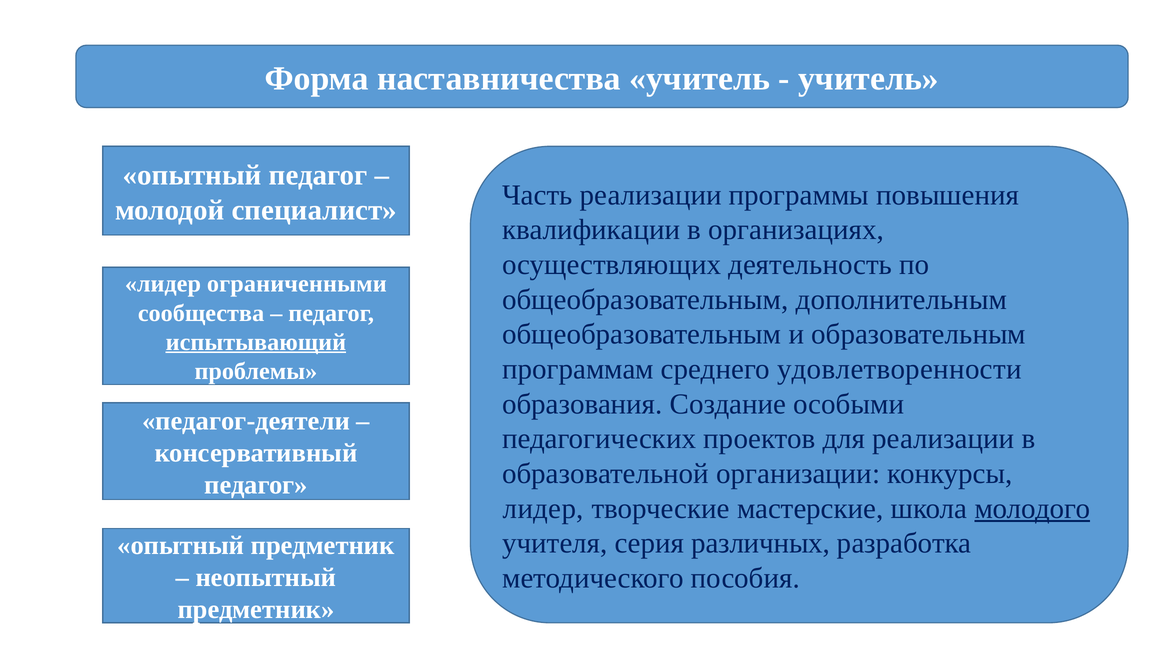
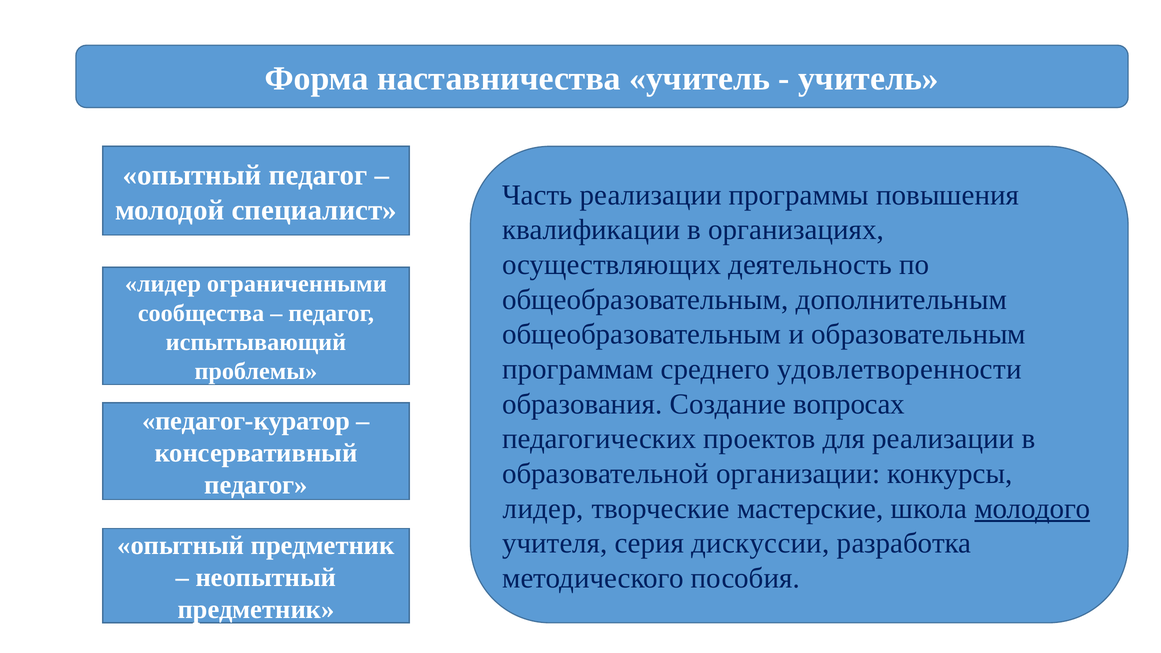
испытывающий underline: present -> none
особыми: особыми -> вопросах
педагог-деятели: педагог-деятели -> педагог-куратор
различных: различных -> дискуссии
